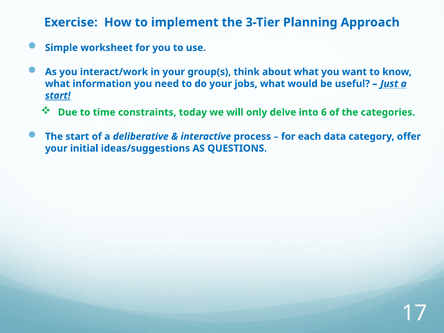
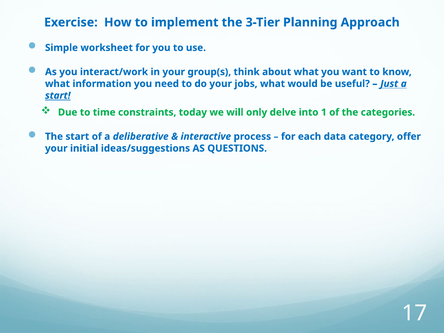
6: 6 -> 1
